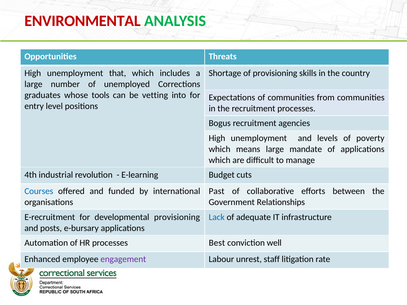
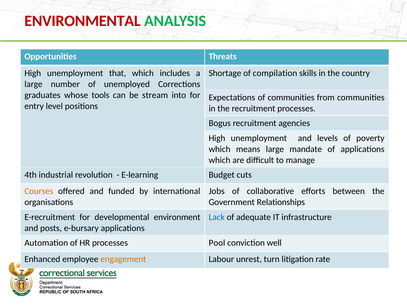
of provisioning: provisioning -> compilation
vetting: vetting -> stream
Courses colour: blue -> orange
Past: Past -> Jobs
developmental provisioning: provisioning -> environment
Best: Best -> Pool
engagement colour: purple -> orange
staff: staff -> turn
